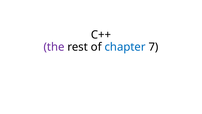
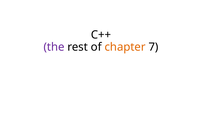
chapter colour: blue -> orange
